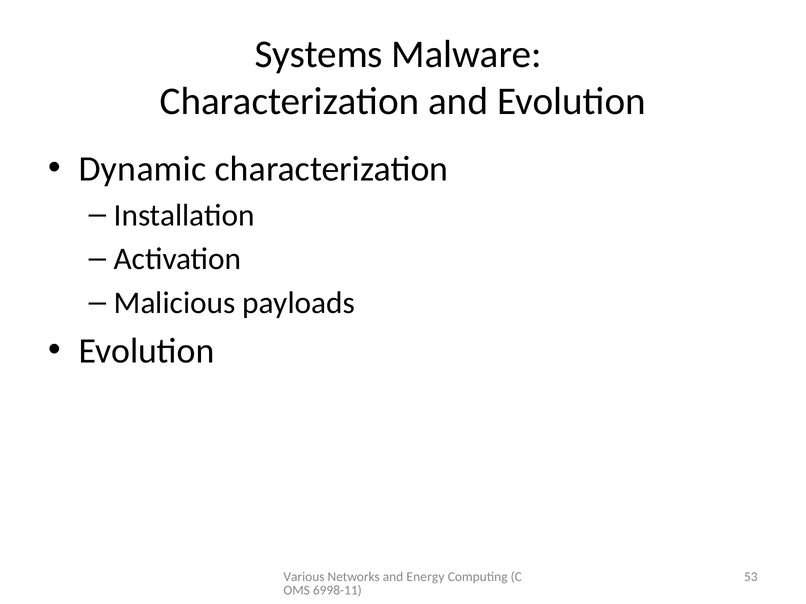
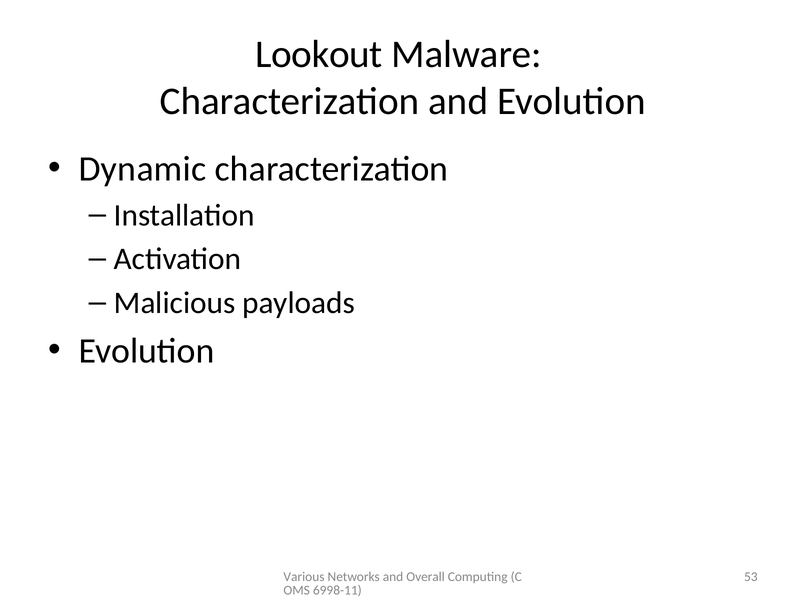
Systems: Systems -> Lookout
Energy: Energy -> Overall
